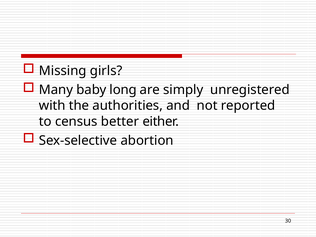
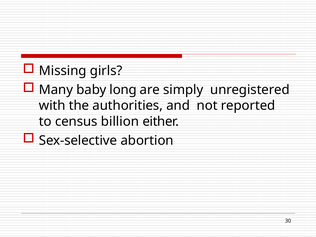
better: better -> billion
